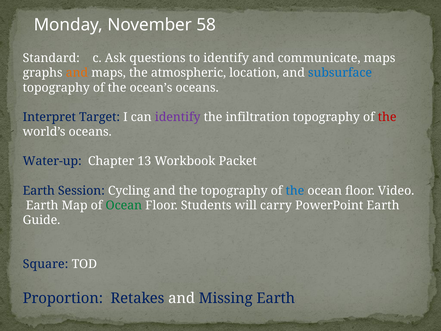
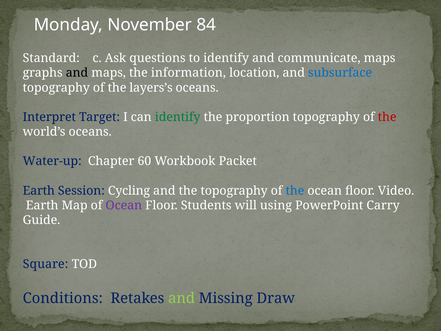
58: 58 -> 84
and at (77, 73) colour: orange -> black
atmospheric: atmospheric -> information
ocean’s: ocean’s -> layers’s
identify at (178, 117) colour: purple -> green
infiltration: infiltration -> proportion
13: 13 -> 60
Ocean at (124, 205) colour: green -> purple
carry: carry -> using
PowerPoint Earth: Earth -> Carry
Proportion: Proportion -> Conditions
and at (182, 298) colour: white -> light green
Missing Earth: Earth -> Draw
